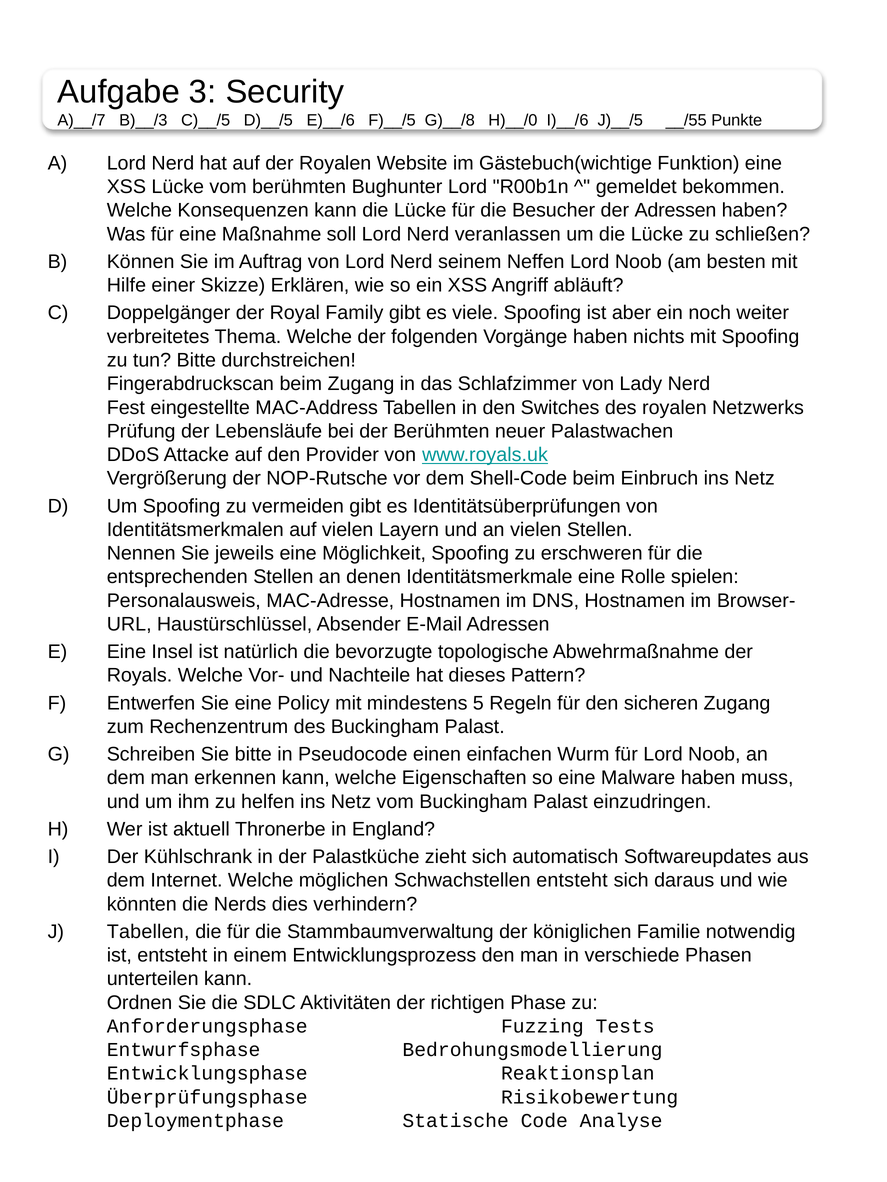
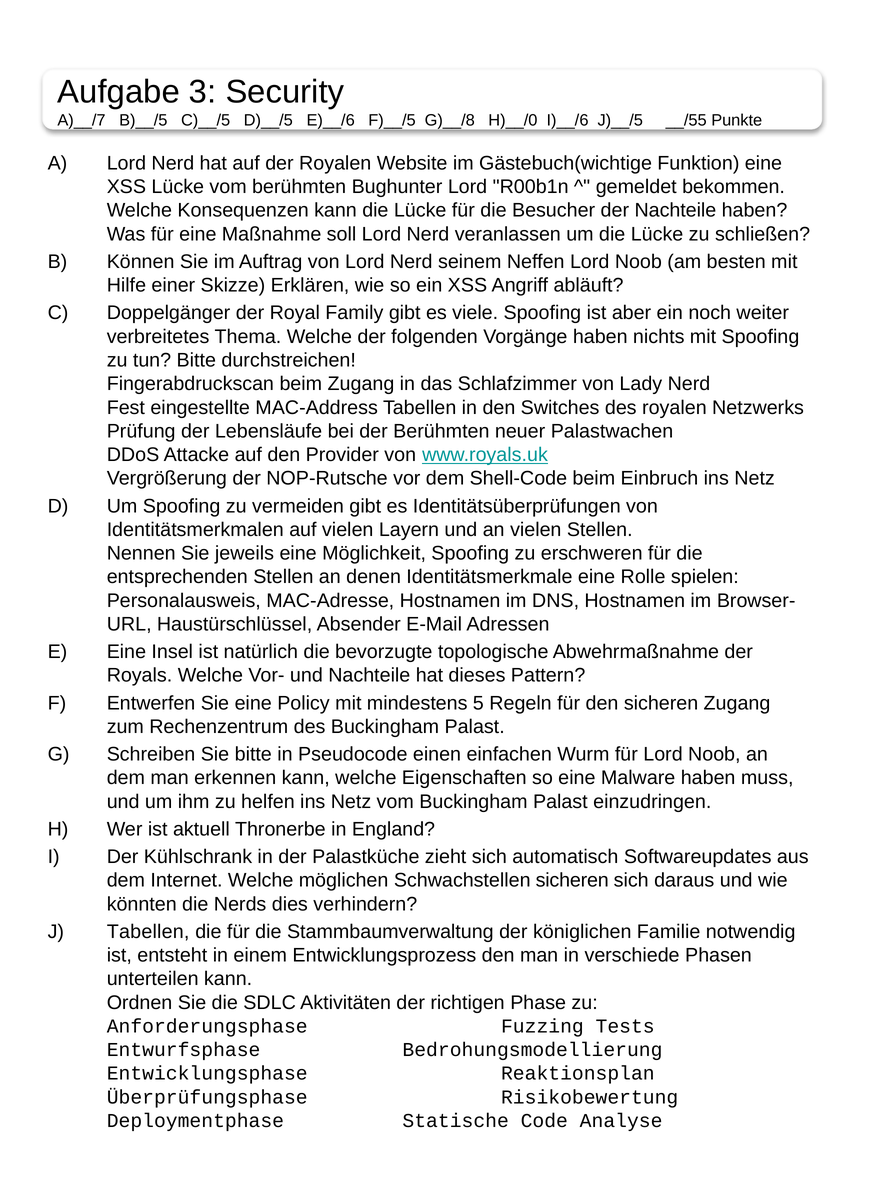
B)__/3: B)__/3 -> B)__/5
der Adressen: Adressen -> Nachteile
Schwachstellen entsteht: entsteht -> sicheren
